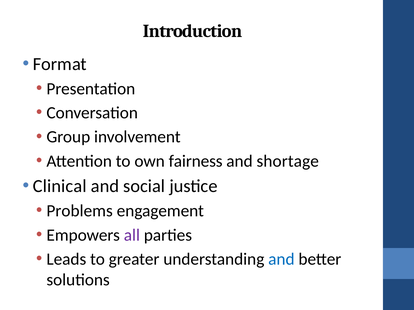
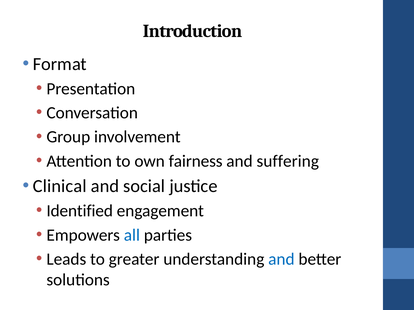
shortage: shortage -> suffering
Problems: Problems -> Identified
all colour: purple -> blue
